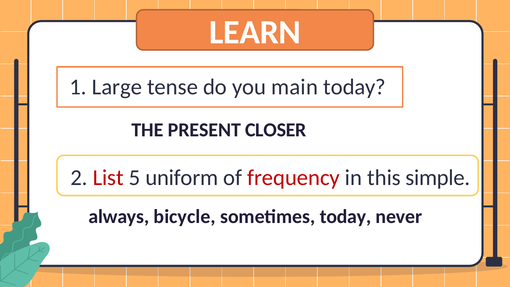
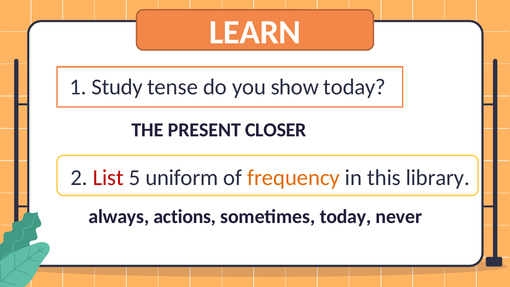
Large: Large -> Study
main: main -> show
frequency colour: red -> orange
simple: simple -> library
bicycle: bicycle -> actions
